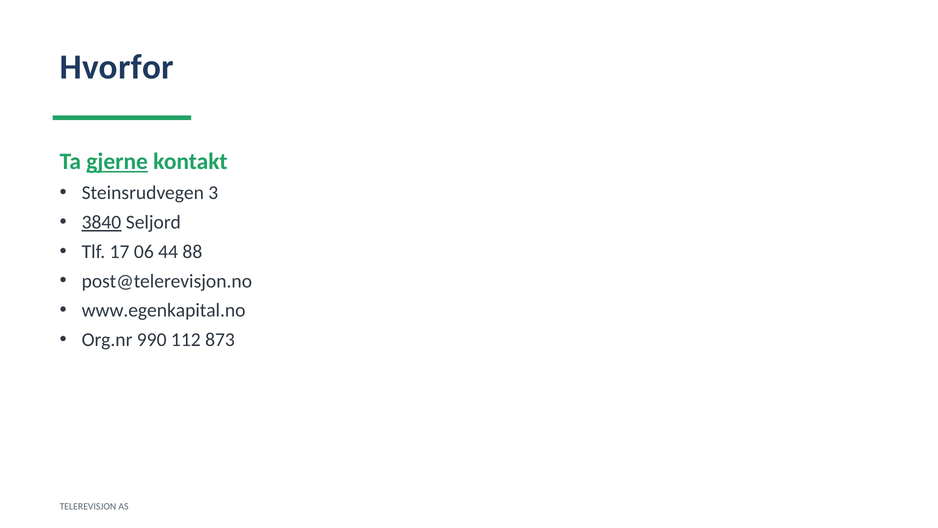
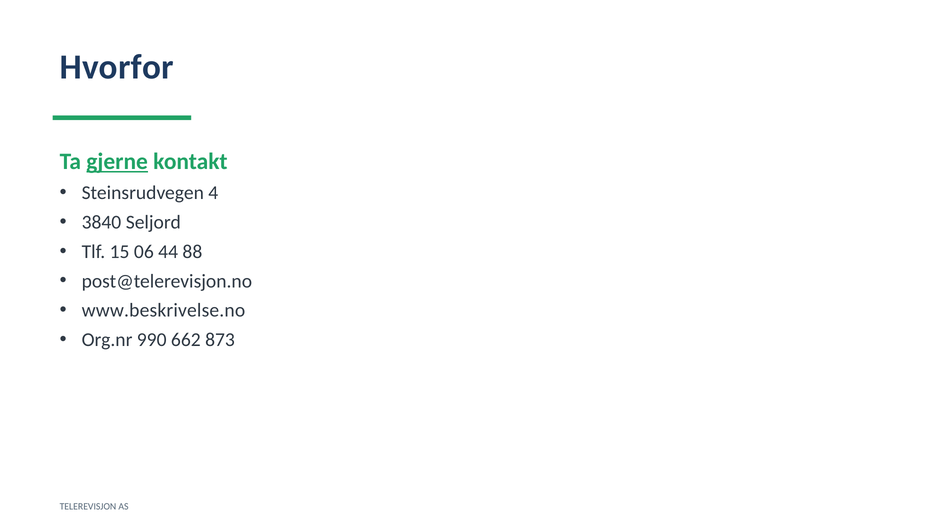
3: 3 -> 4
3840 underline: present -> none
17: 17 -> 15
www.egenkapital.no: www.egenkapital.no -> www.beskrivelse.no
112: 112 -> 662
